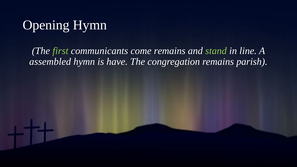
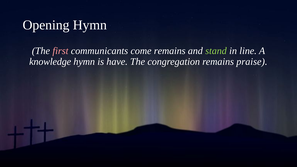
first colour: light green -> pink
assembled: assembled -> knowledge
parish: parish -> praise
